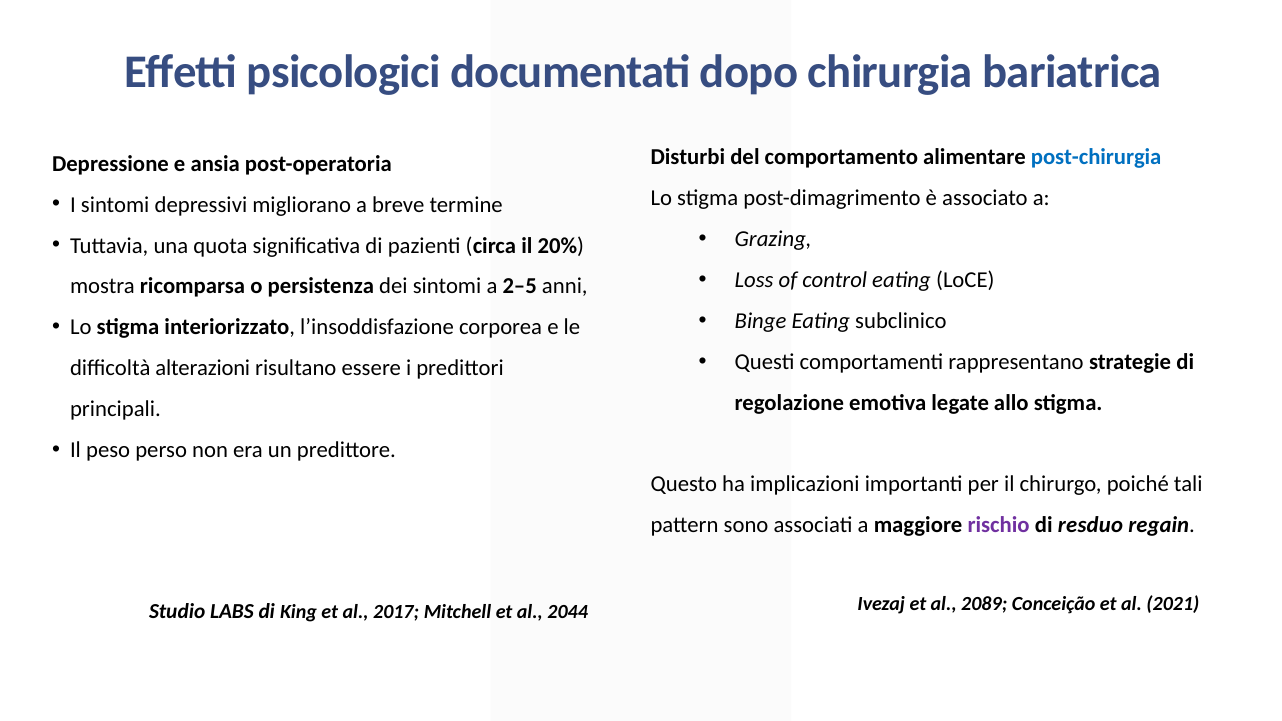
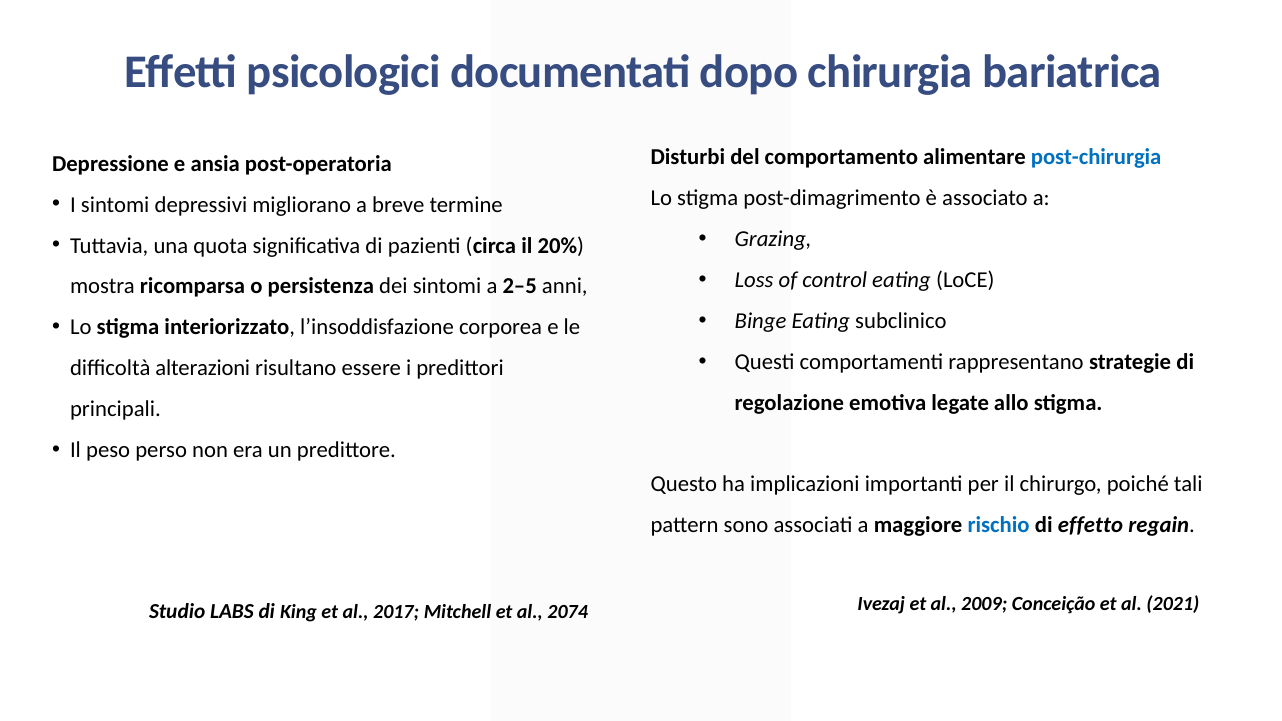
rischio colour: purple -> blue
resduo: resduo -> effetto
2089: 2089 -> 2009
2044: 2044 -> 2074
